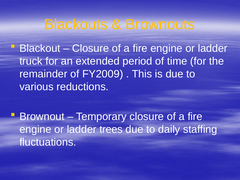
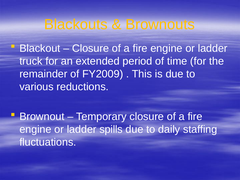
trees: trees -> spills
